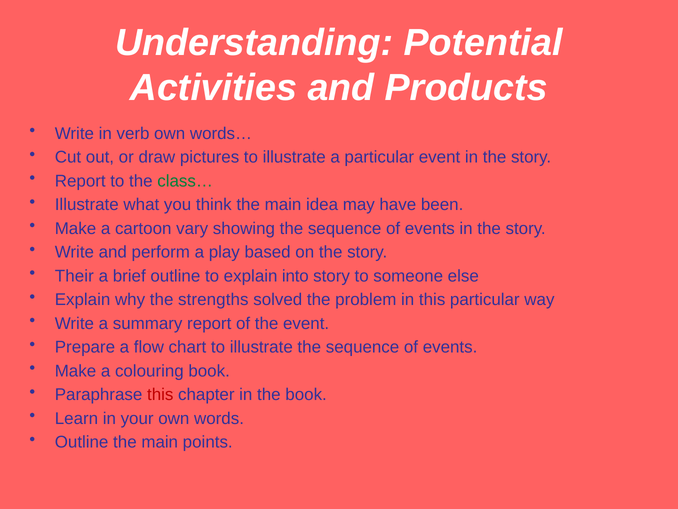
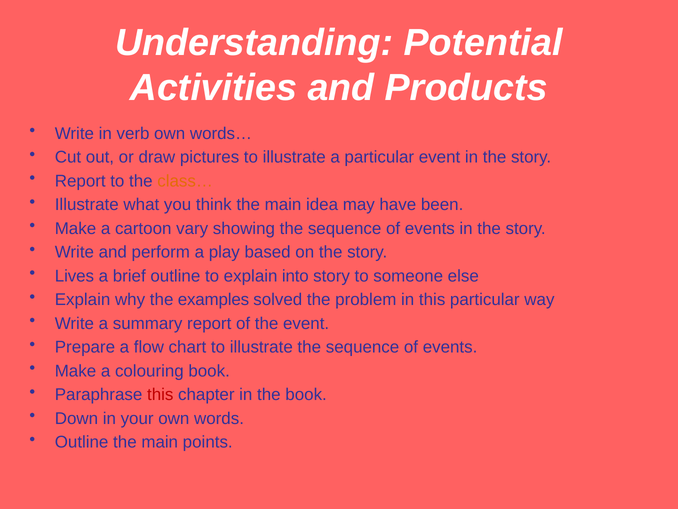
class… colour: green -> orange
Their: Their -> Lives
strengths: strengths -> examples
Learn: Learn -> Down
